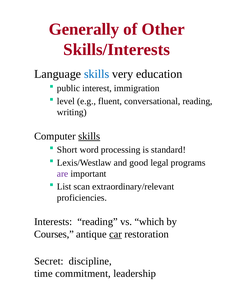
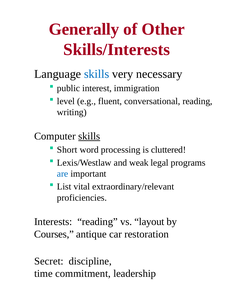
education: education -> necessary
standard: standard -> cluttered
good: good -> weak
are colour: purple -> blue
scan: scan -> vital
which: which -> layout
car underline: present -> none
